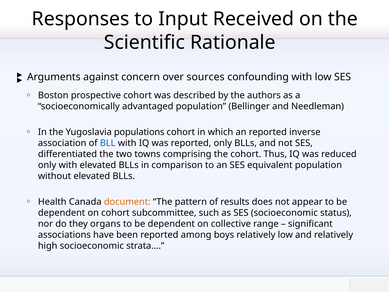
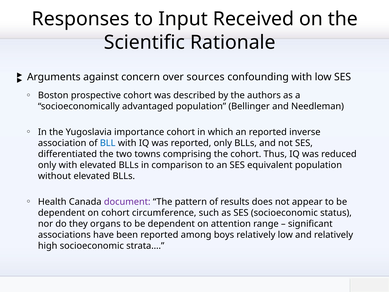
populations: populations -> importance
document colour: orange -> purple
subcommittee: subcommittee -> circumference
collective: collective -> attention
